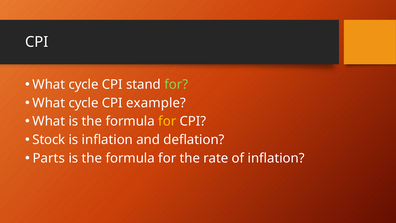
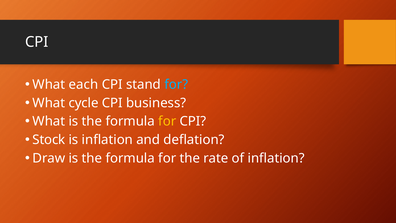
cycle at (84, 84): cycle -> each
for at (176, 84) colour: light green -> light blue
example: example -> business
Parts: Parts -> Draw
